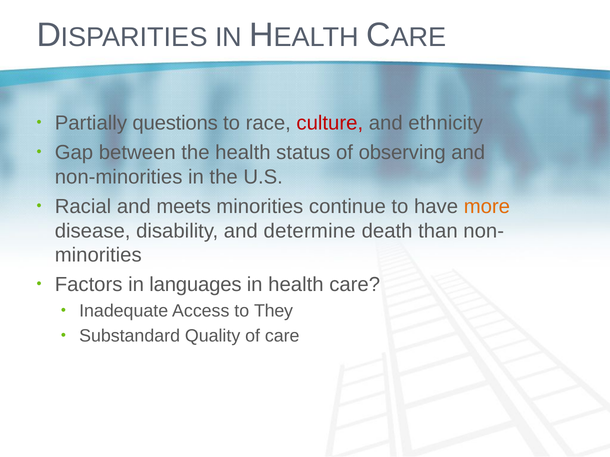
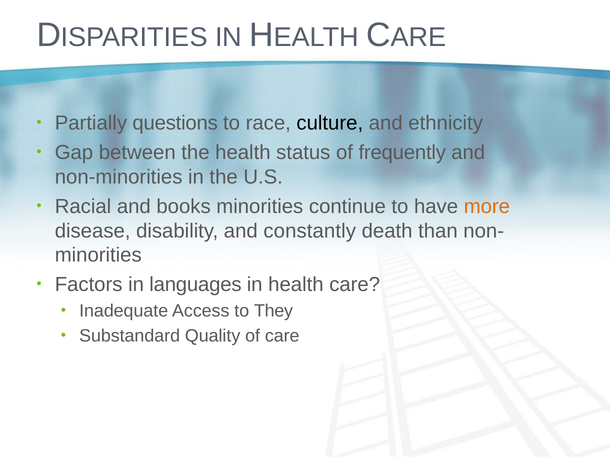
culture colour: red -> black
observing: observing -> frequently
meets: meets -> books
determine: determine -> constantly
